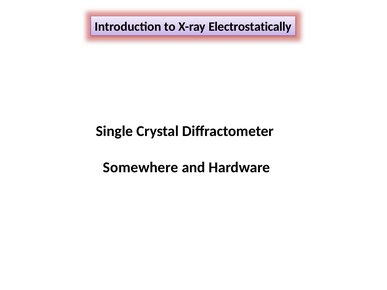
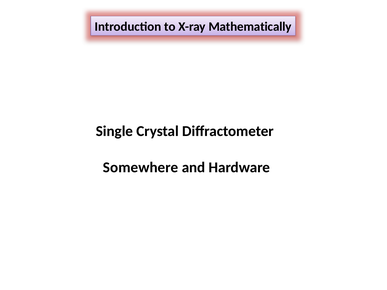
Electrostatically: Electrostatically -> Mathematically
